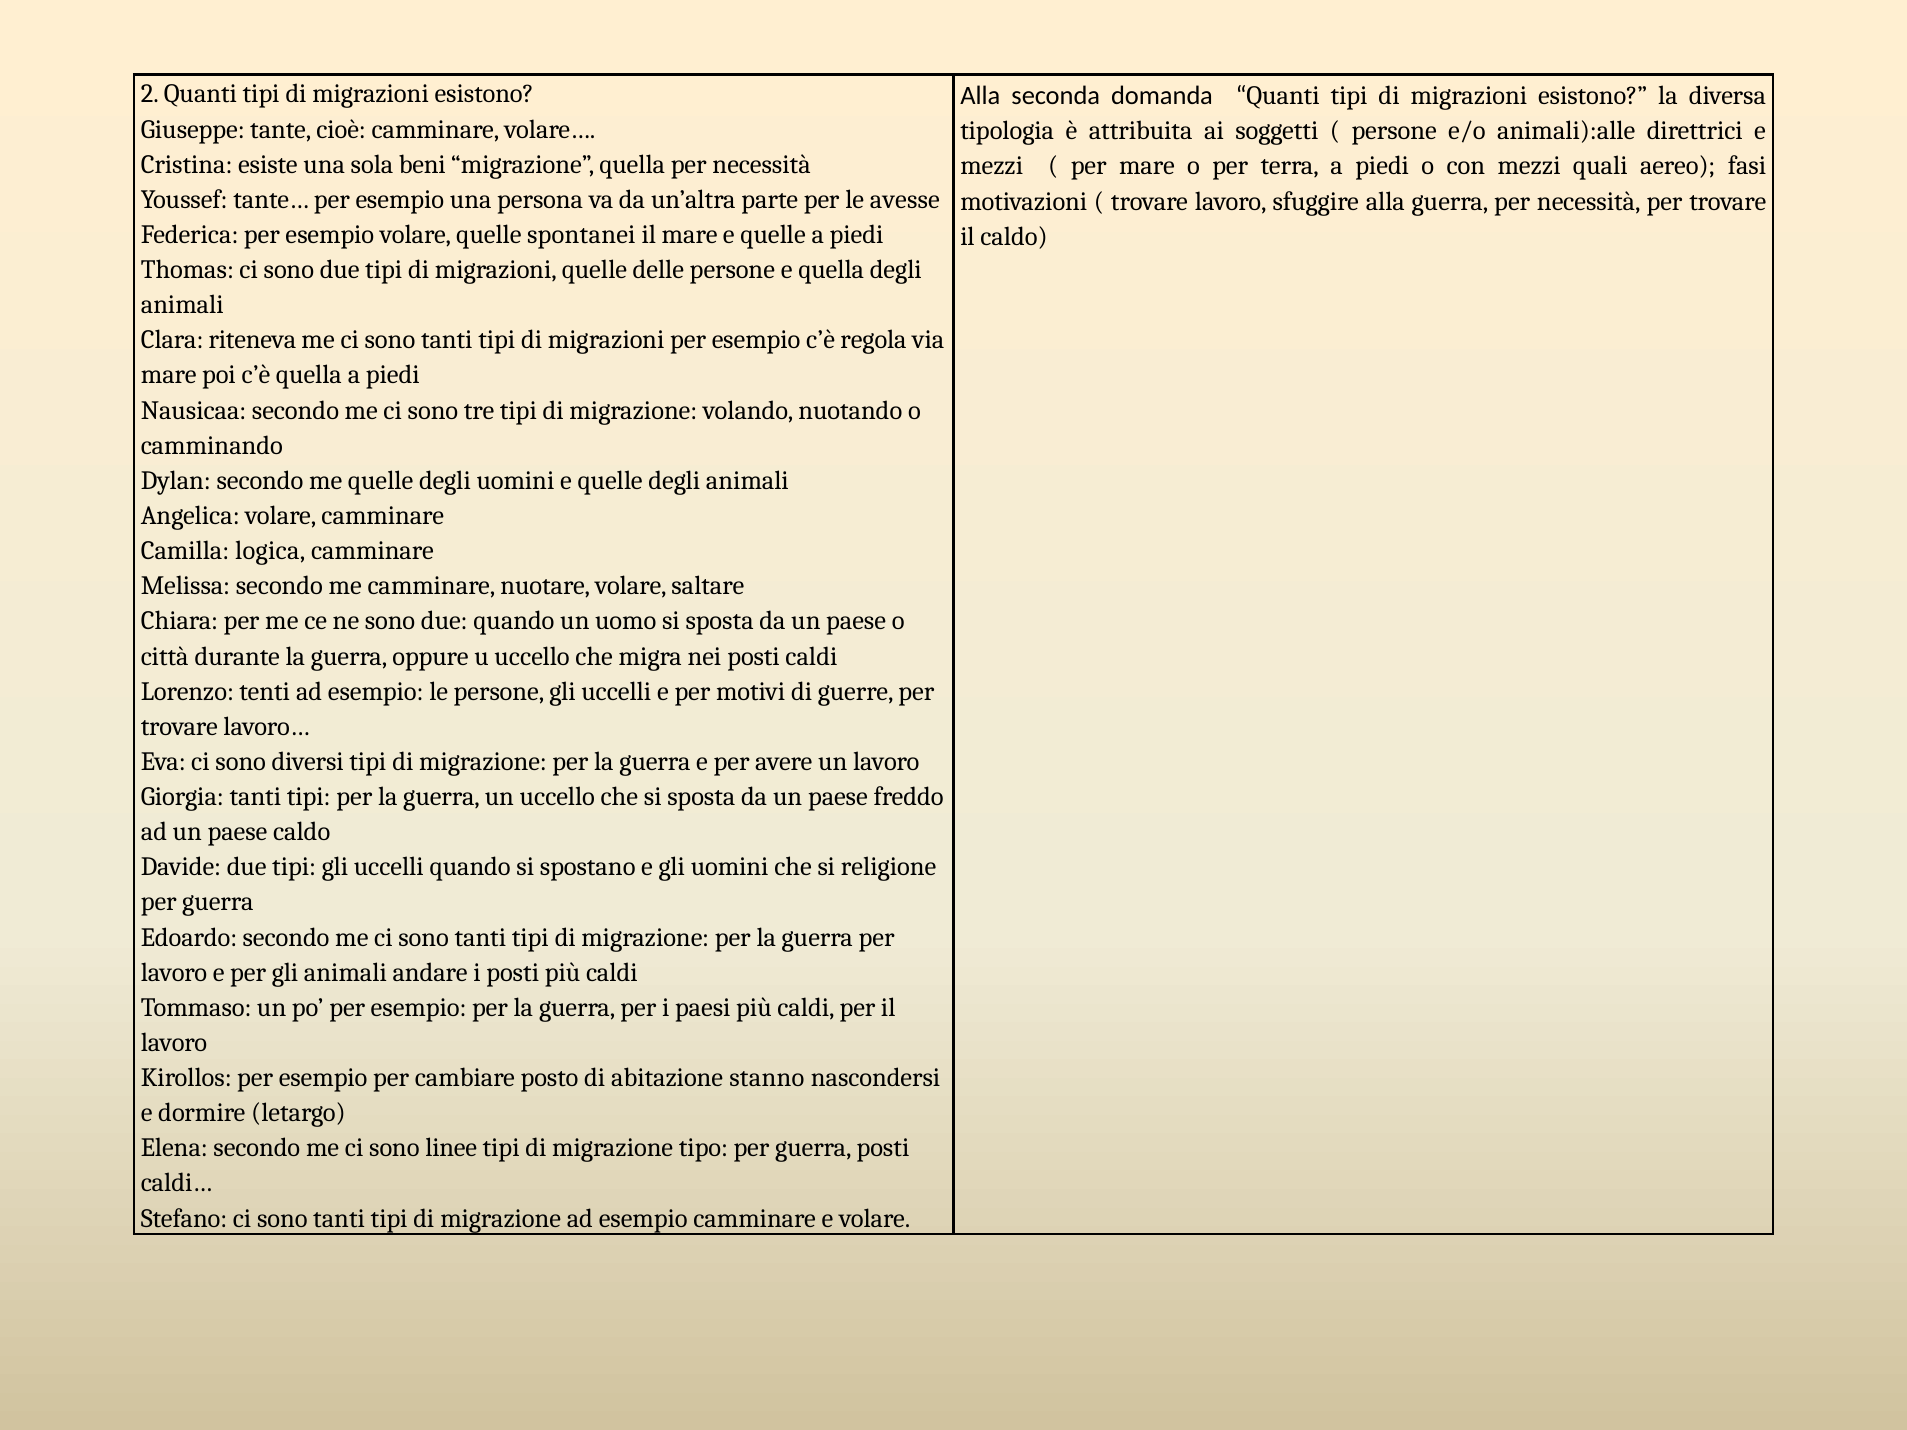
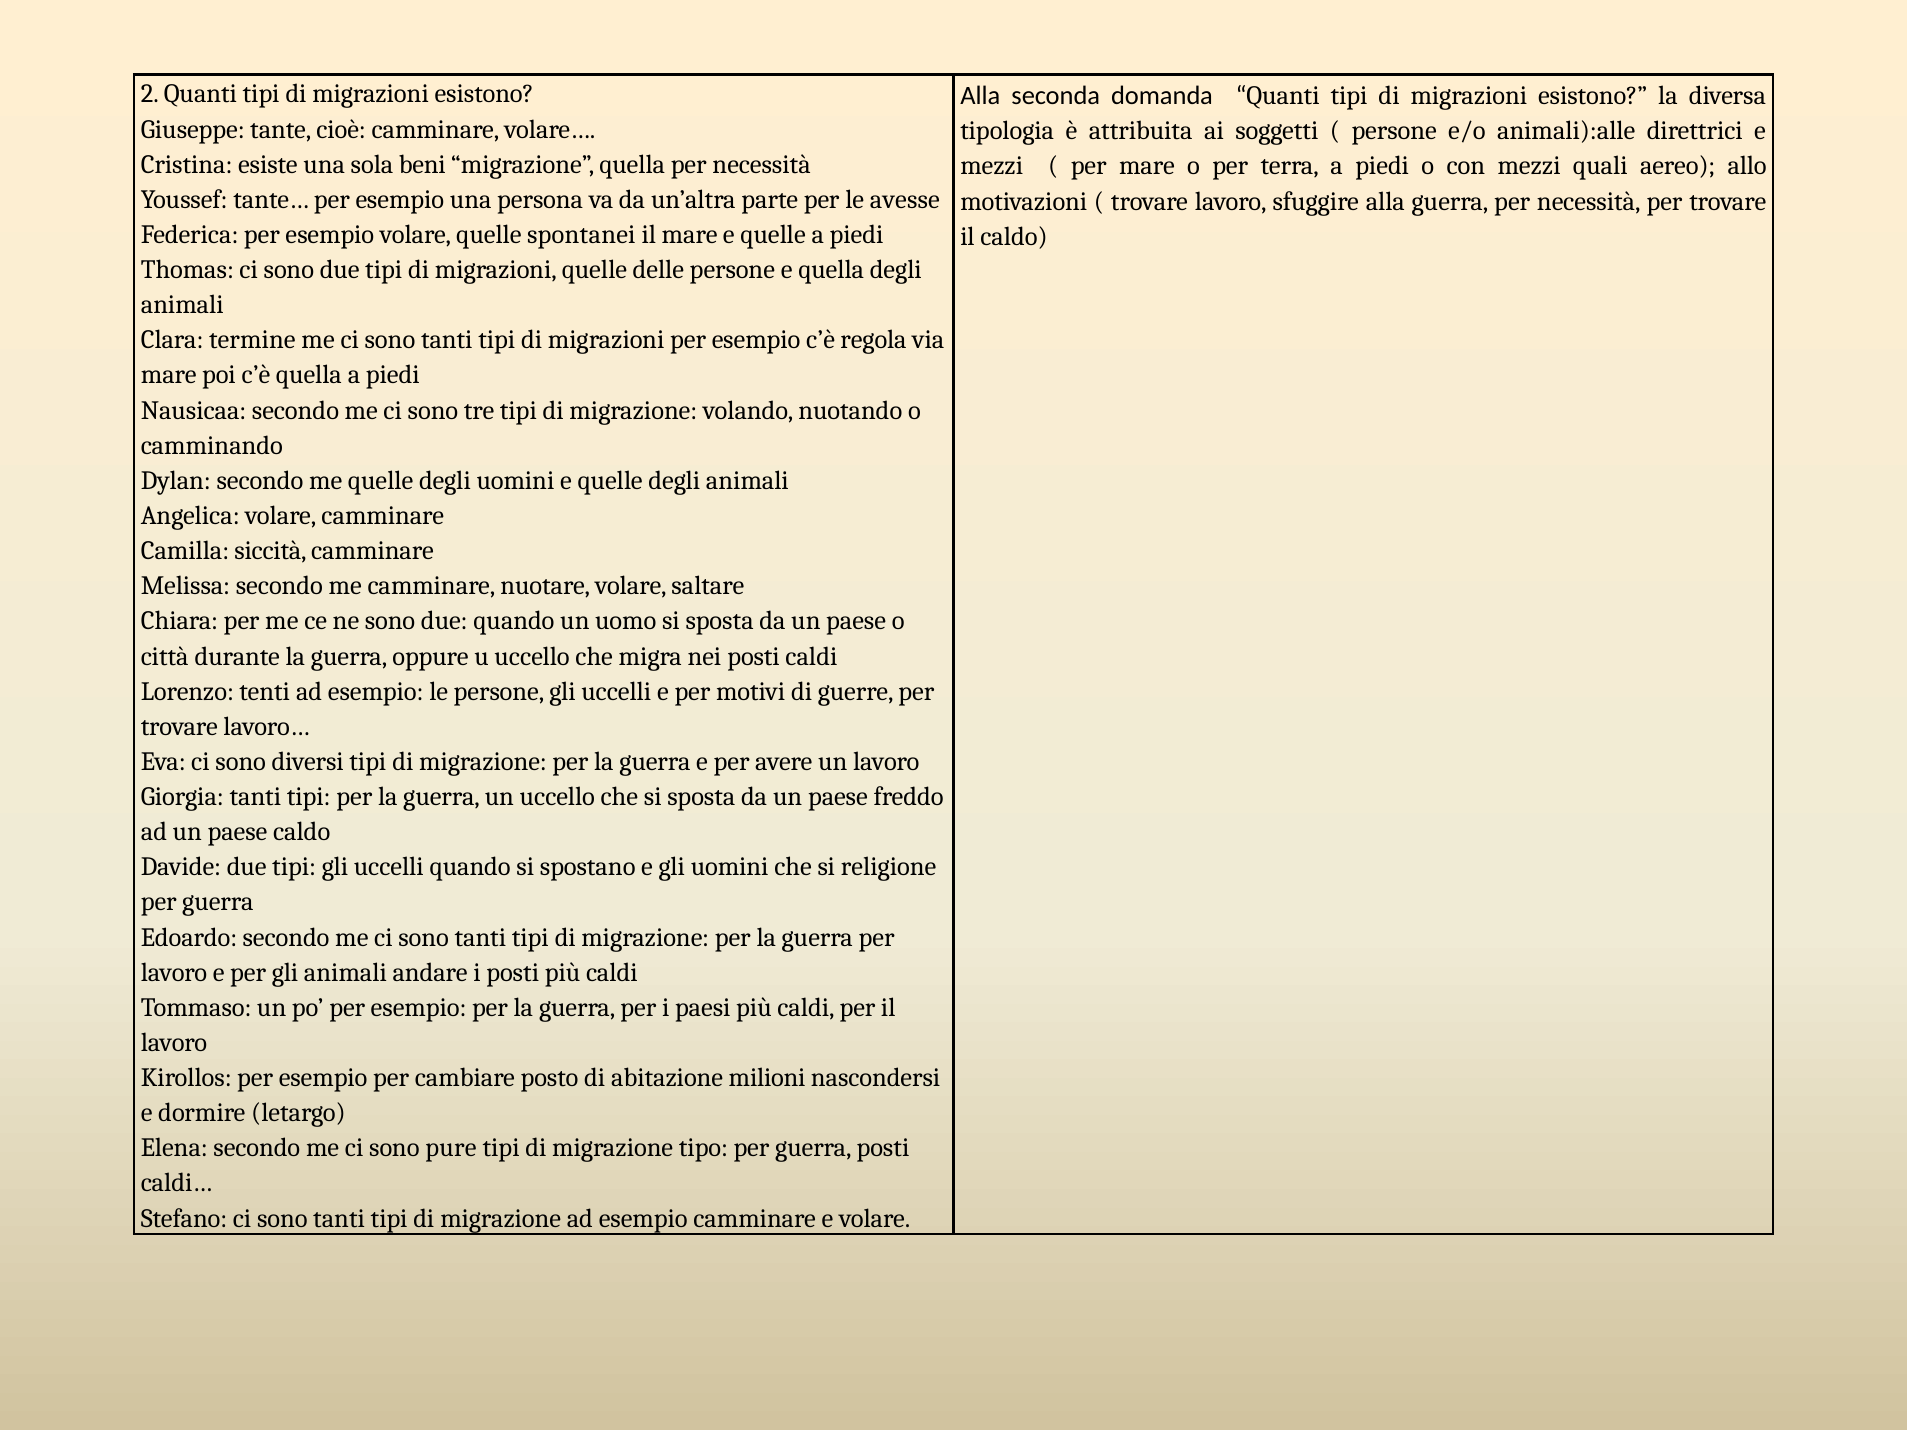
fasi: fasi -> allo
riteneva: riteneva -> termine
logica: logica -> siccità
stanno: stanno -> milioni
linee: linee -> pure
